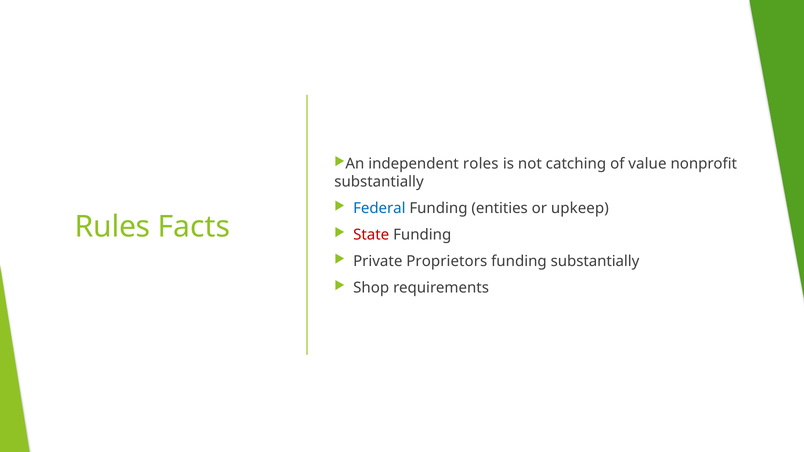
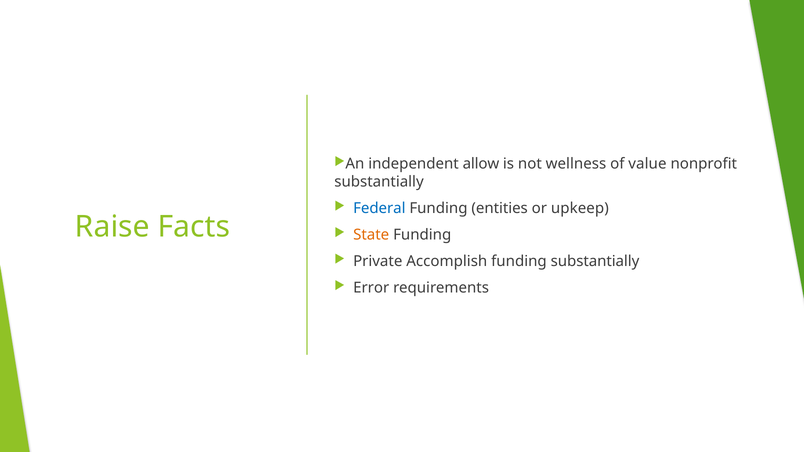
roles: roles -> allow
catching: catching -> wellness
Rules: Rules -> Raise
State colour: red -> orange
Proprietors: Proprietors -> Accomplish
Shop: Shop -> Error
